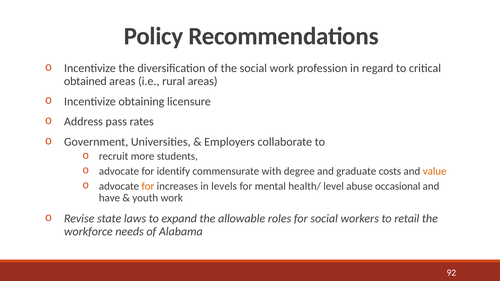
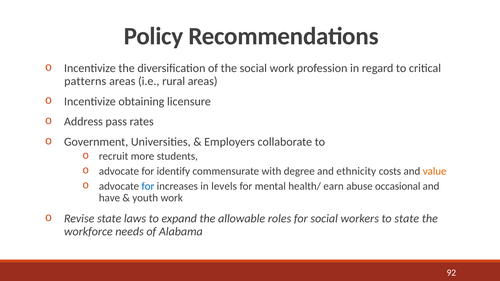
obtained: obtained -> patterns
graduate: graduate -> ethnicity
for at (148, 186) colour: orange -> blue
level: level -> earn
to retail: retail -> state
